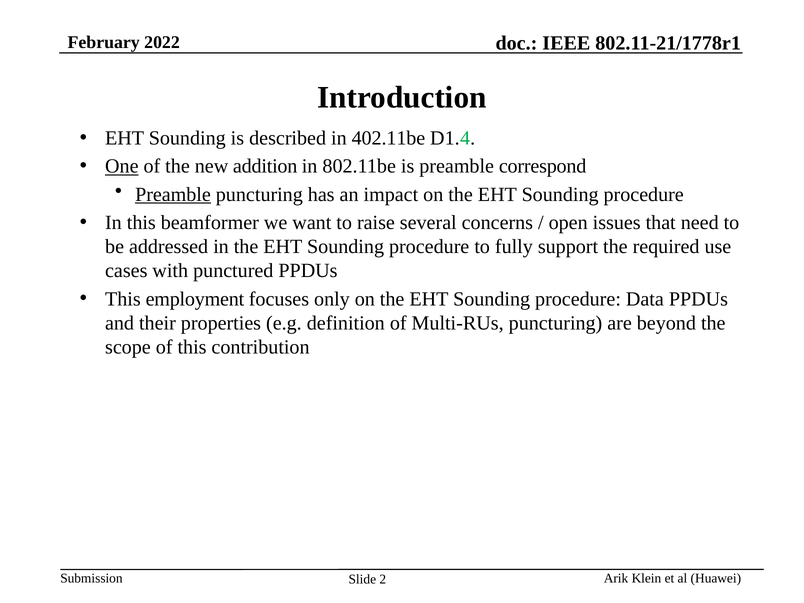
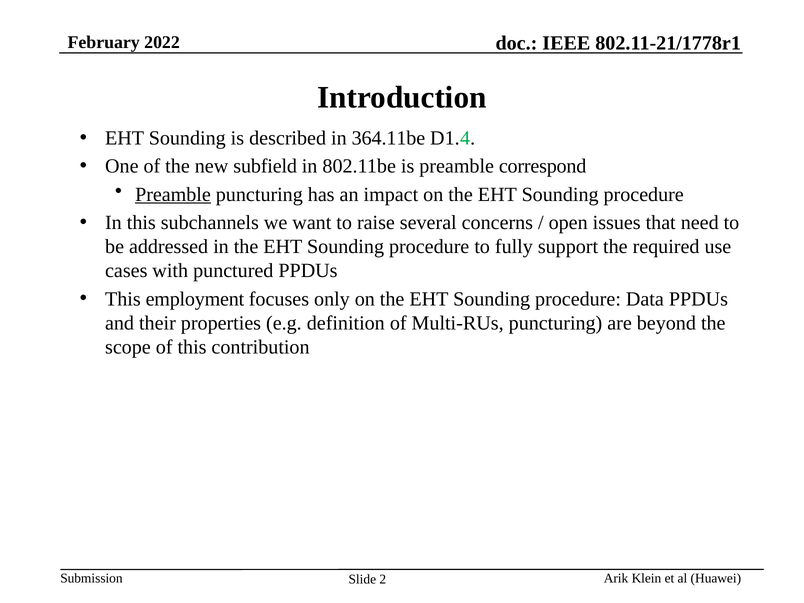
402.11be: 402.11be -> 364.11be
One underline: present -> none
addition: addition -> subfield
beamformer: beamformer -> subchannels
